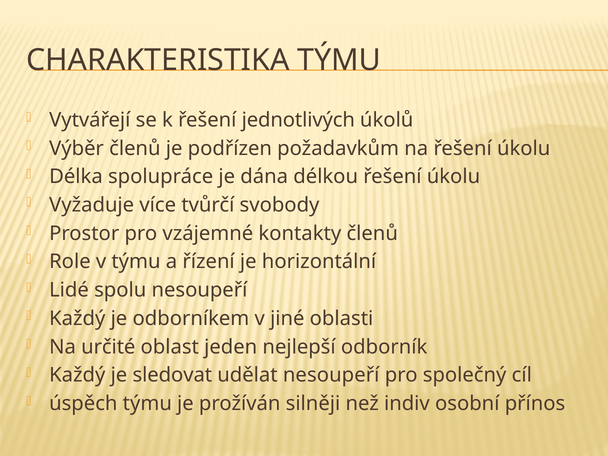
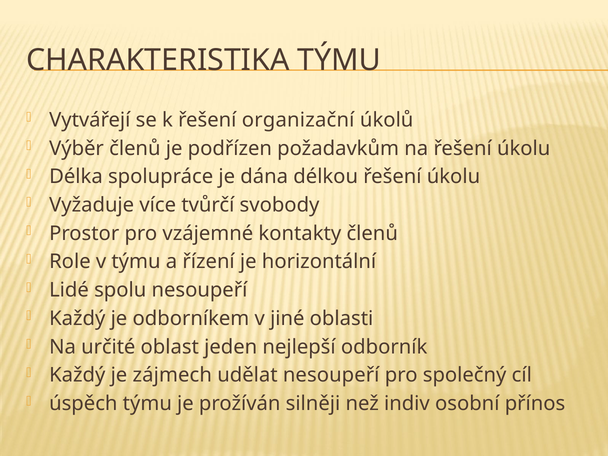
jednotlivých: jednotlivých -> organizační
sledovat: sledovat -> zájmech
